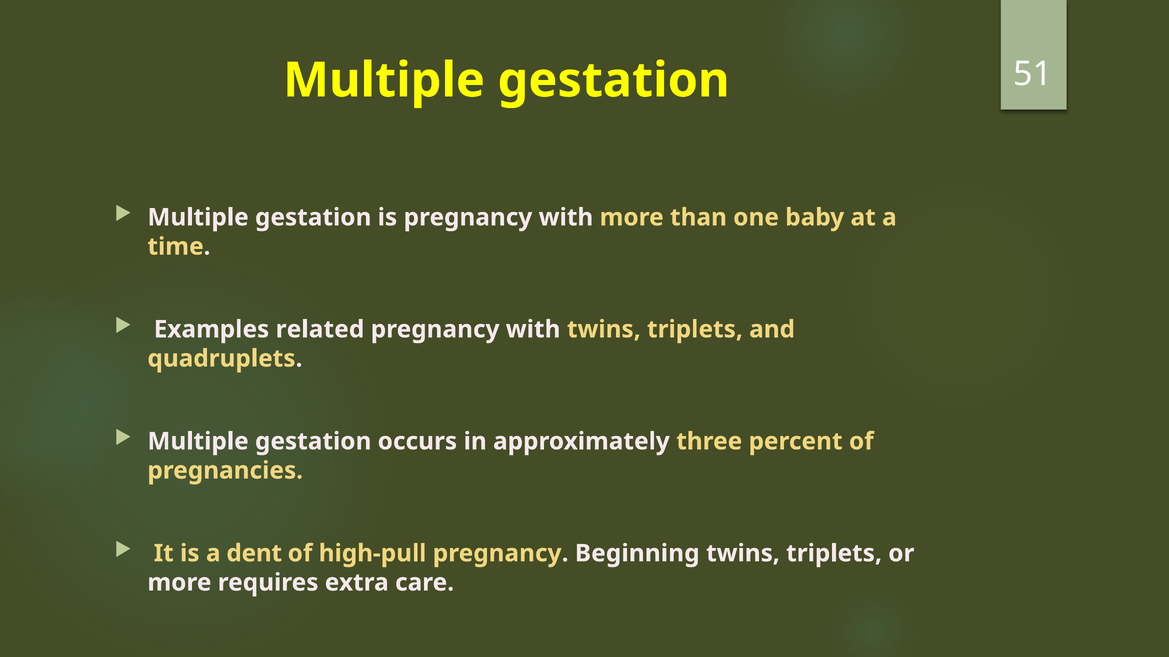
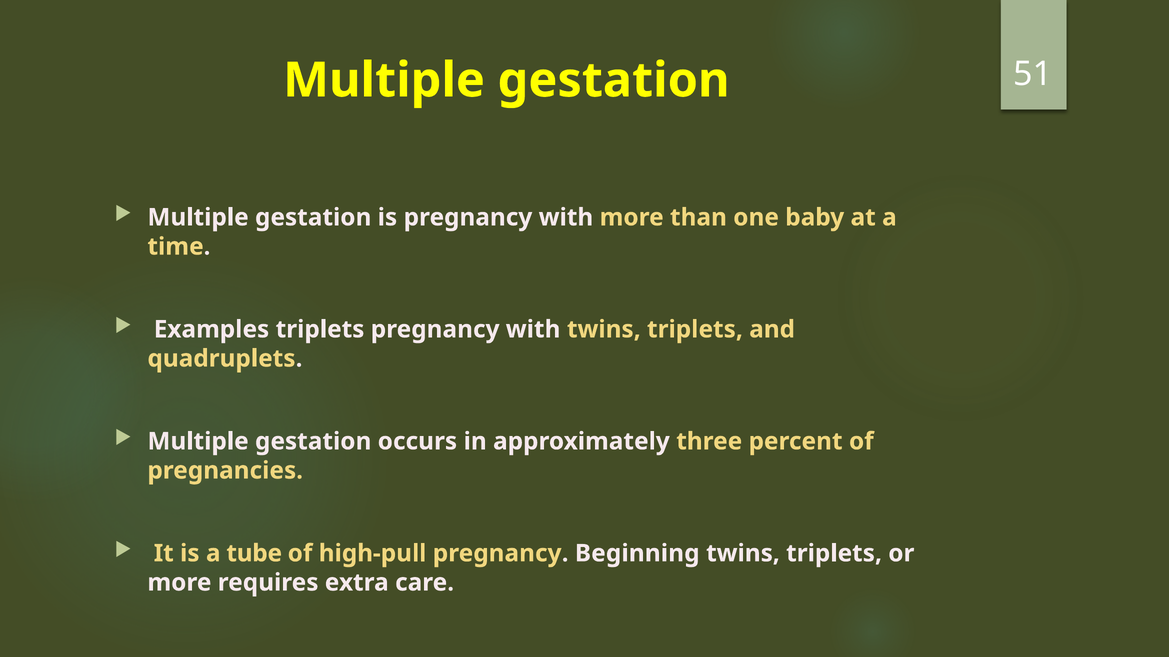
Examples related: related -> triplets
dent: dent -> tube
